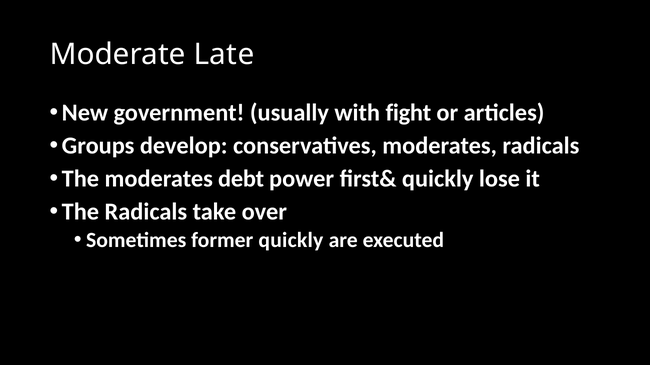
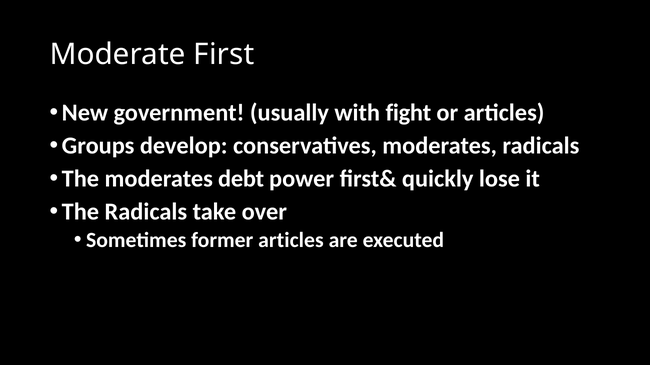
Late: Late -> First
former quickly: quickly -> articles
